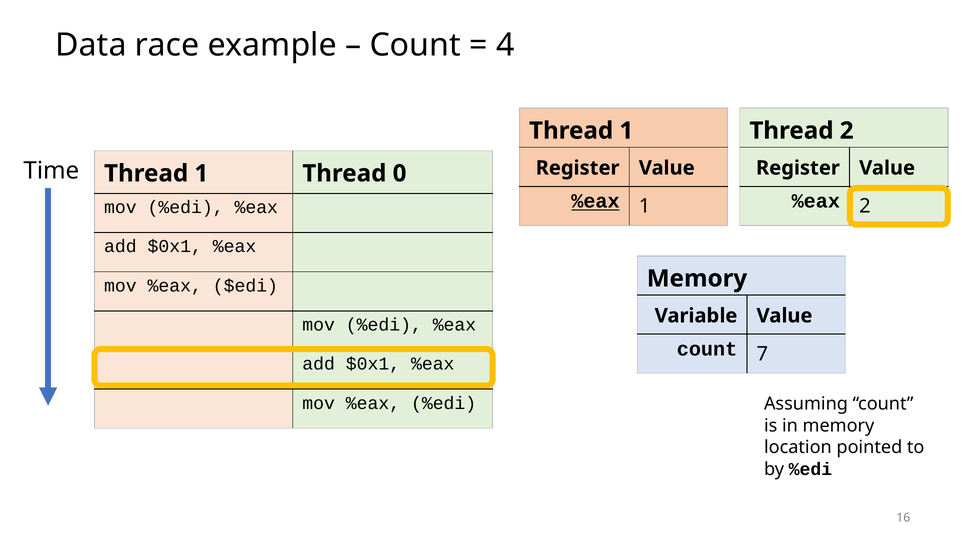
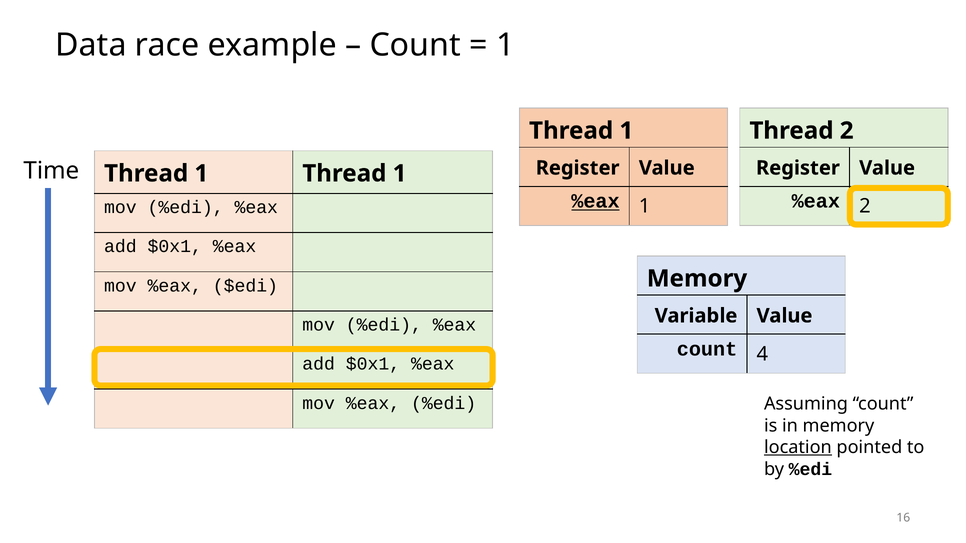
4 at (505, 45): 4 -> 1
Thread 1 Thread 0: 0 -> 1
7: 7 -> 4
location underline: none -> present
